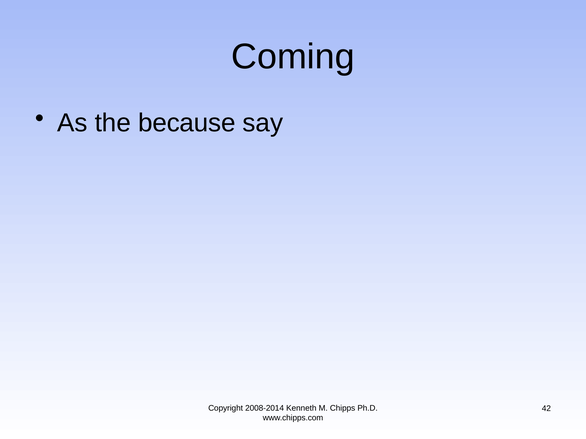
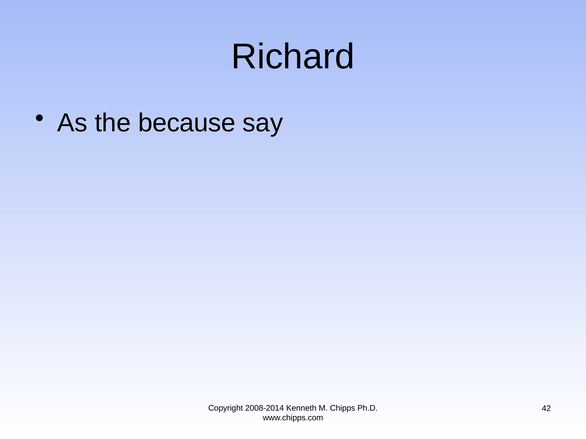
Coming: Coming -> Richard
